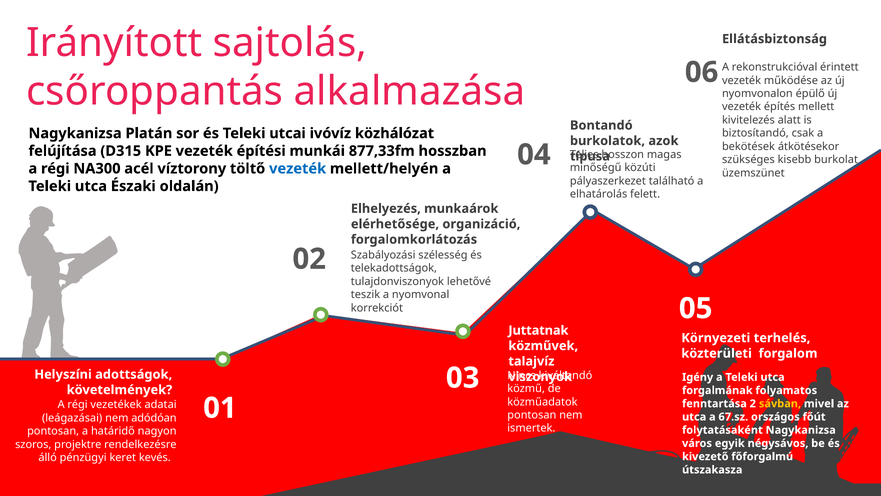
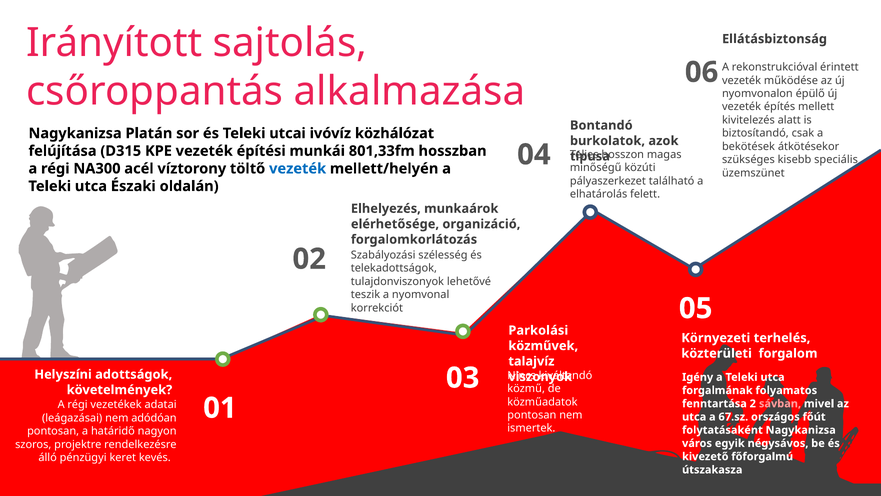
877,33fm: 877,33fm -> 801,33fm
burkolat: burkolat -> speciális
Juttatnak: Juttatnak -> Parkolási
sávban colour: yellow -> pink
